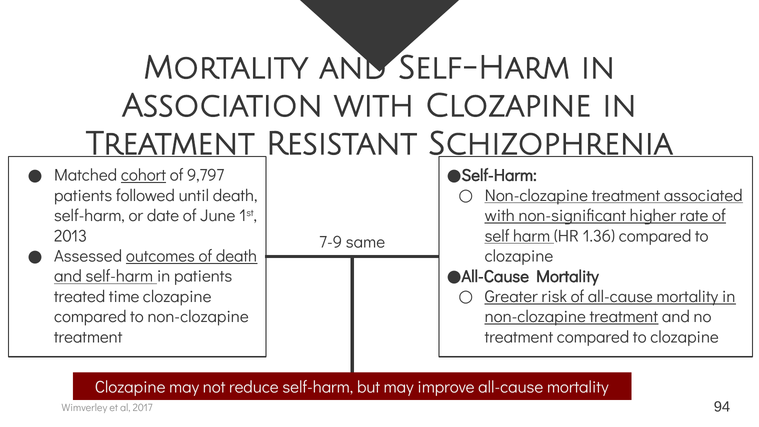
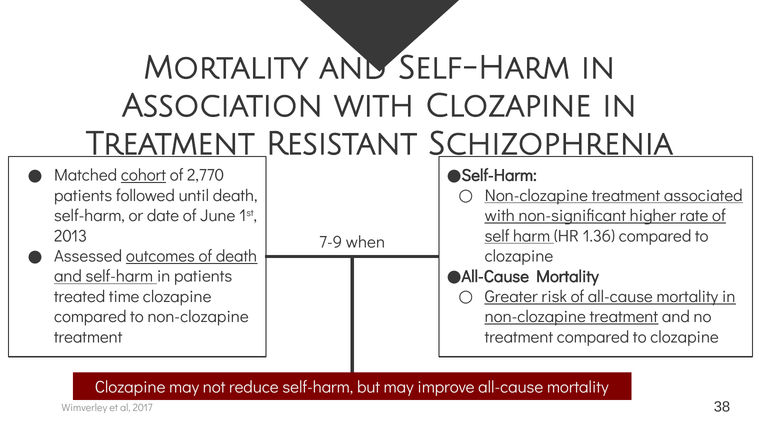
9,797: 9,797 -> 2,770
same: same -> when
94: 94 -> 38
